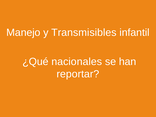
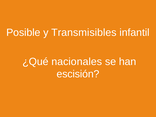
Manejo: Manejo -> Posible
reportar: reportar -> escisión
